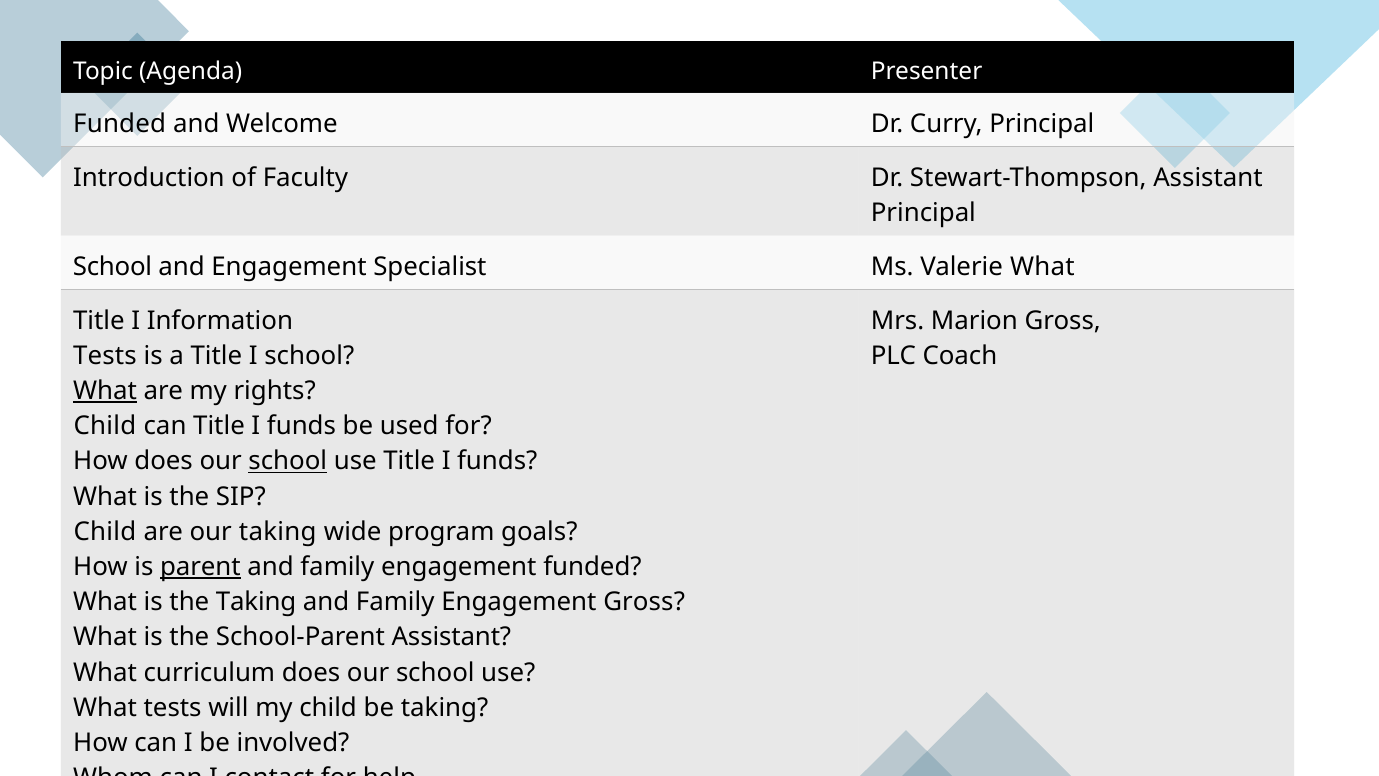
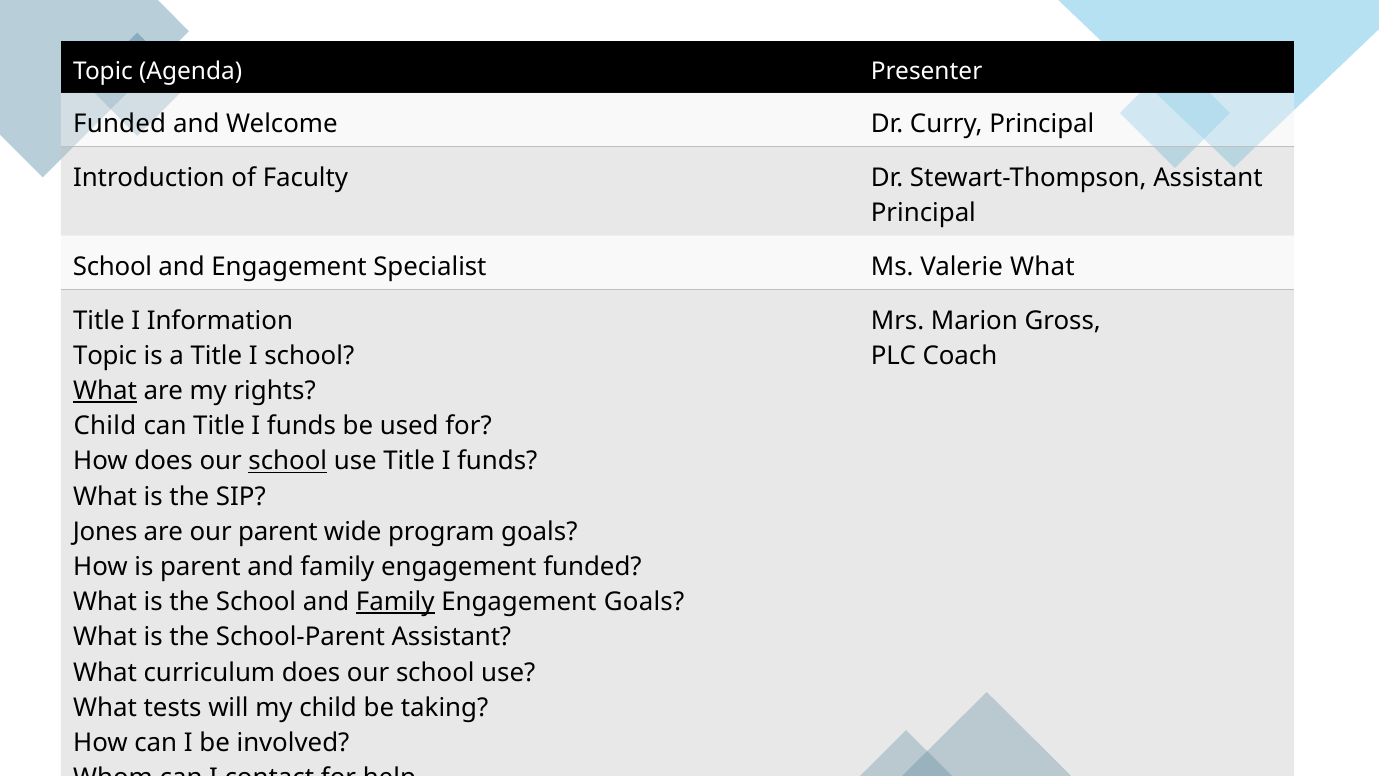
Tests at (105, 356): Tests -> Topic
Child at (105, 532): Child -> Jones
our taking: taking -> parent
parent at (200, 567) underline: present -> none
the Taking: Taking -> School
Family at (395, 602) underline: none -> present
Engagement Gross: Gross -> Goals
